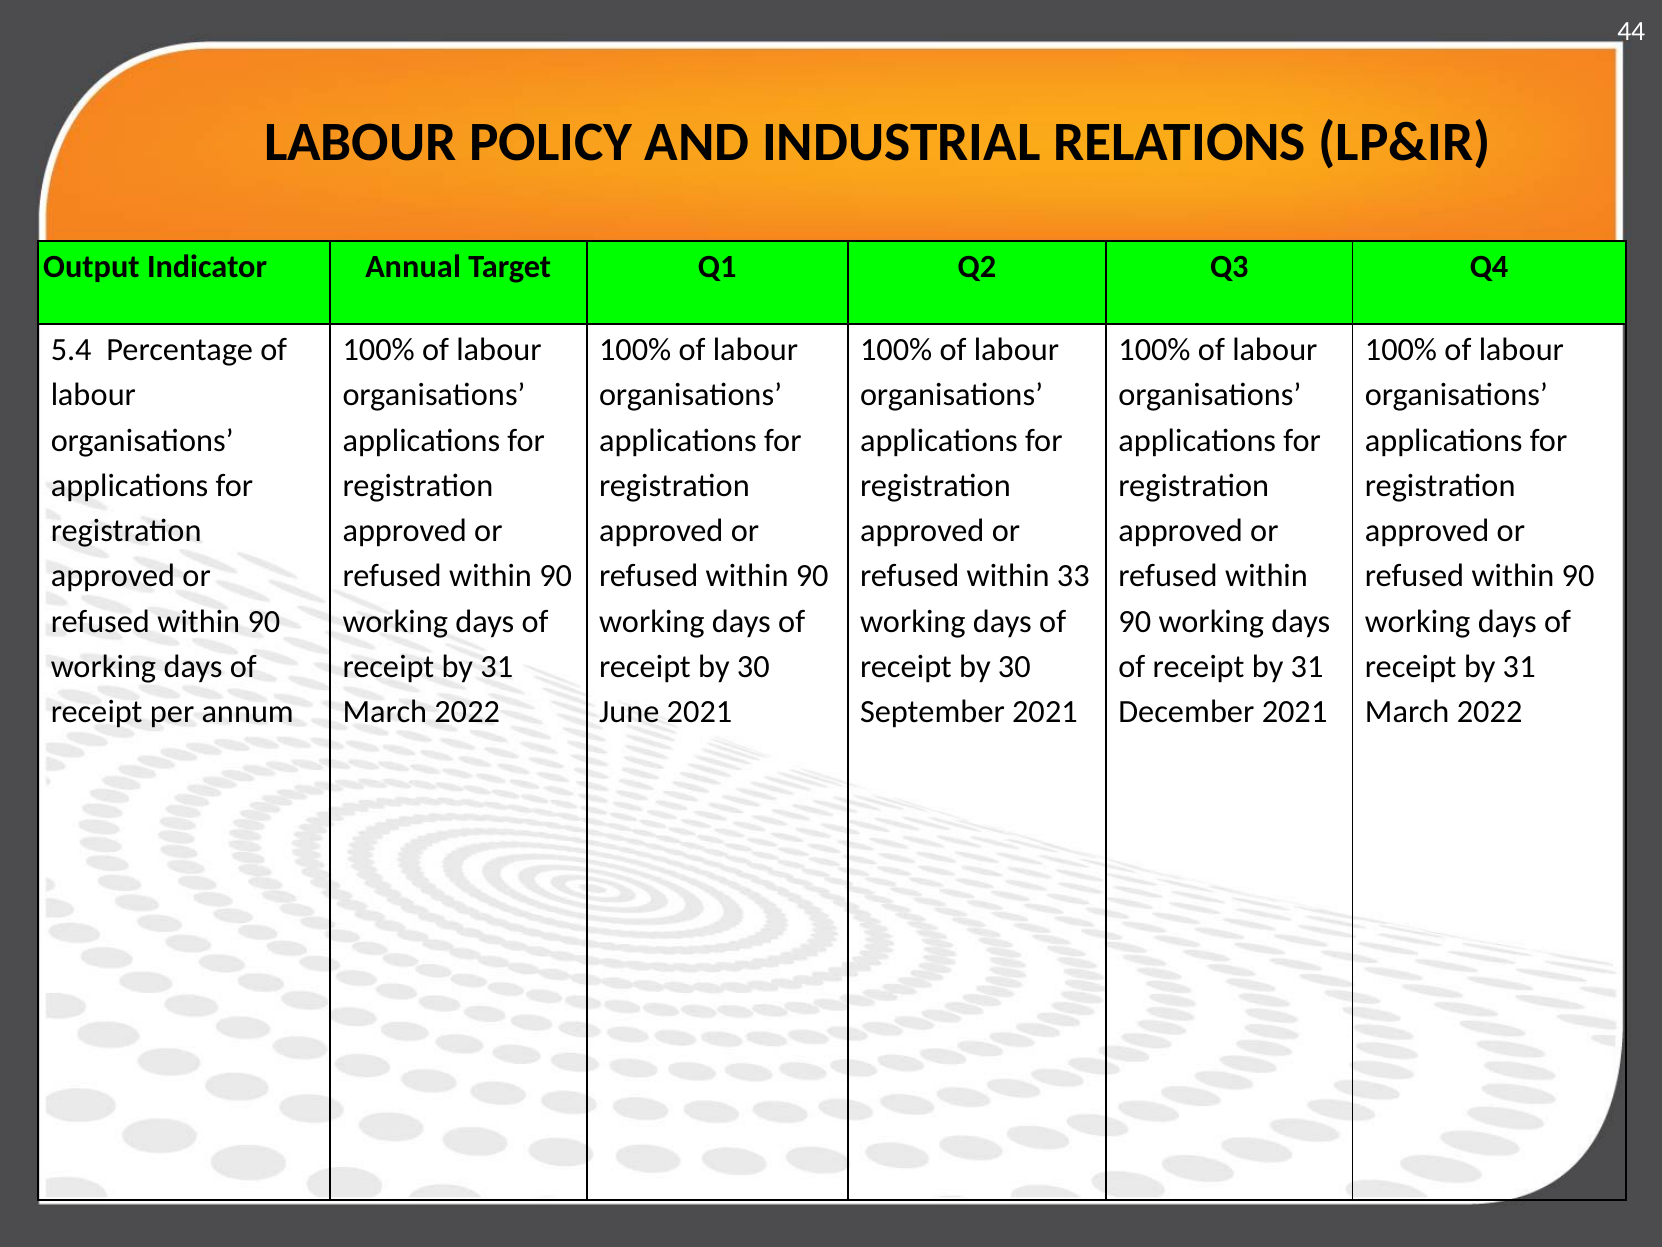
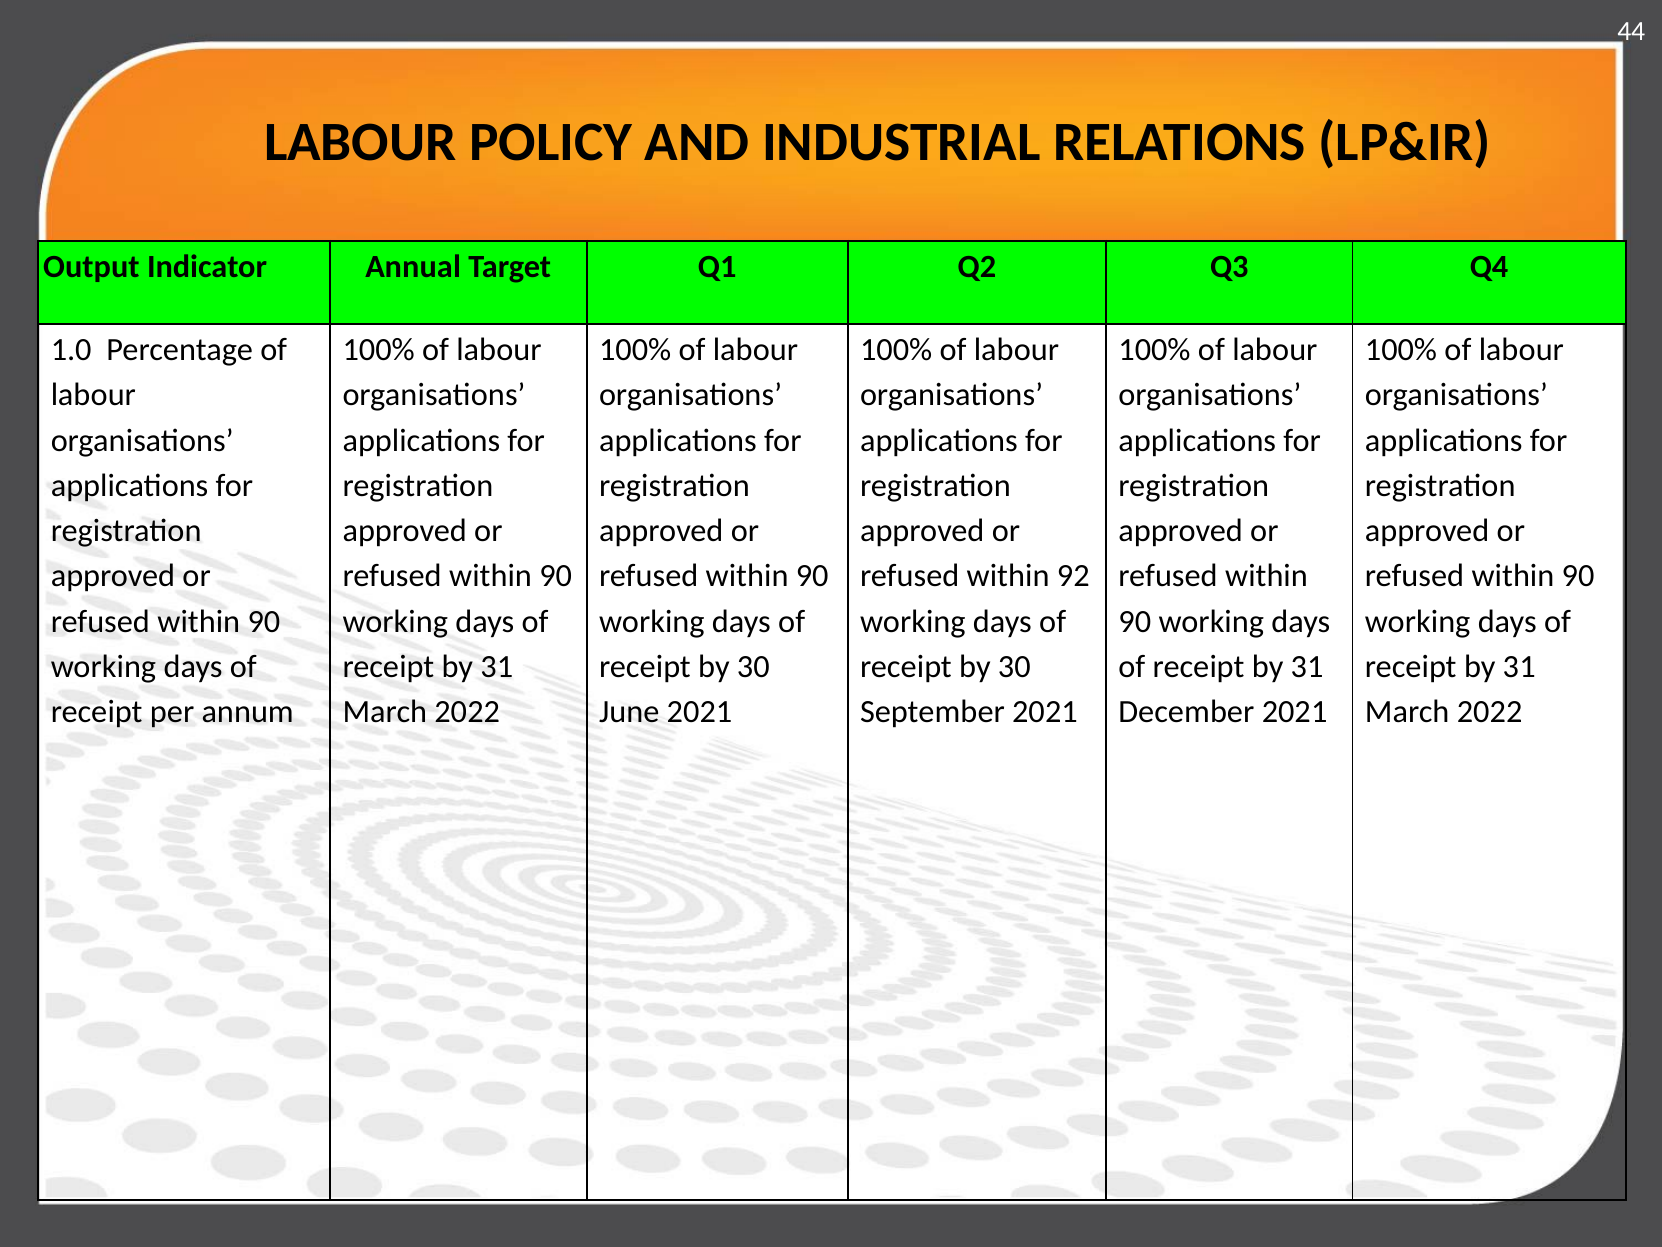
5.4: 5.4 -> 1.0
33: 33 -> 92
